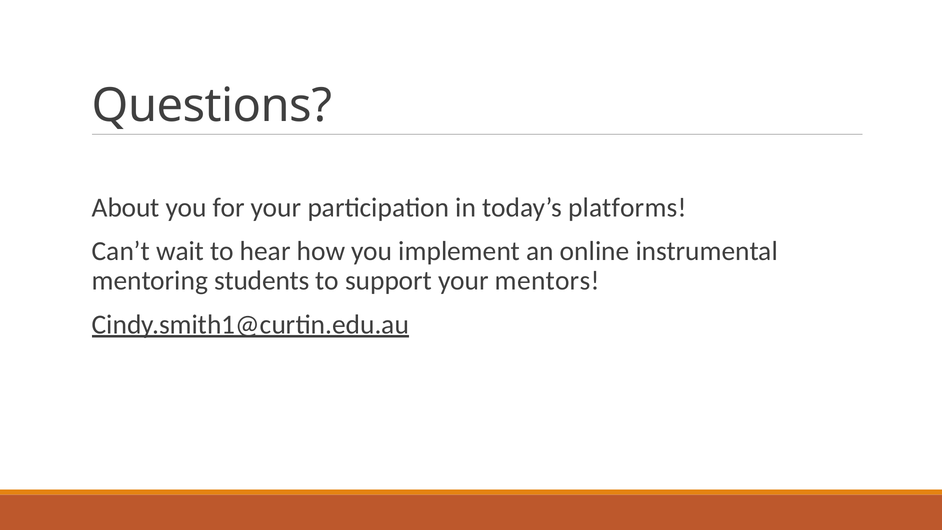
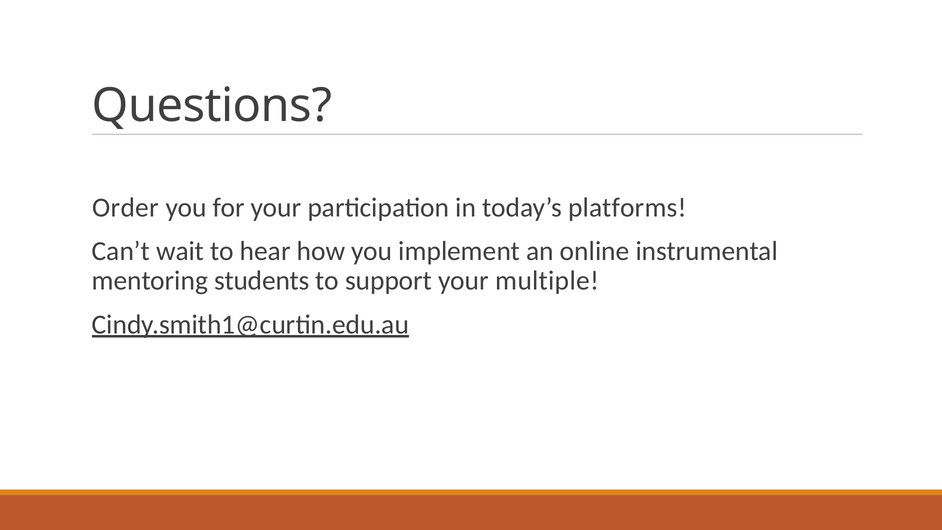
About: About -> Order
mentors: mentors -> multiple
